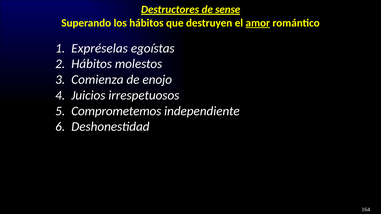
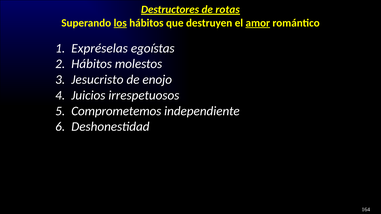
sense: sense -> rotas
los underline: none -> present
Comienza: Comienza -> Jesucristo
